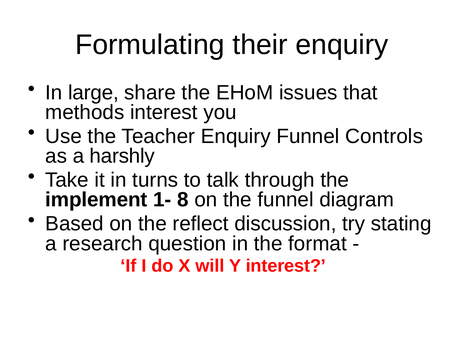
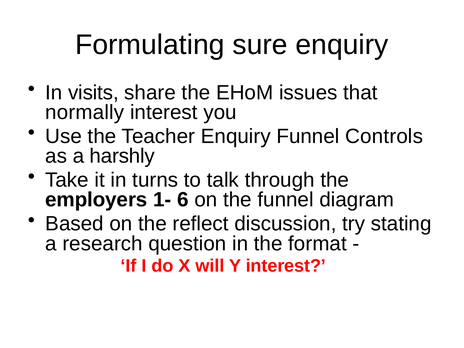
their: their -> sure
large: large -> visits
methods: methods -> normally
implement: implement -> employers
8: 8 -> 6
